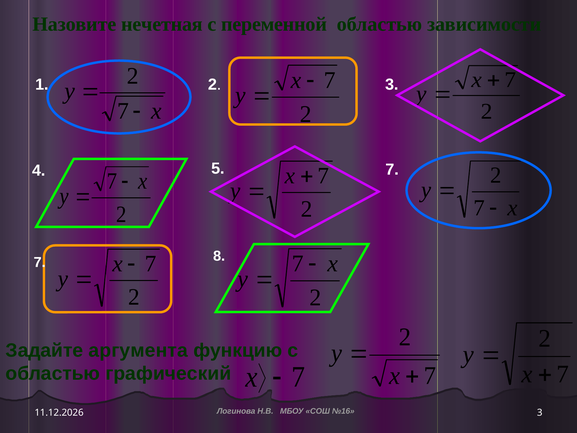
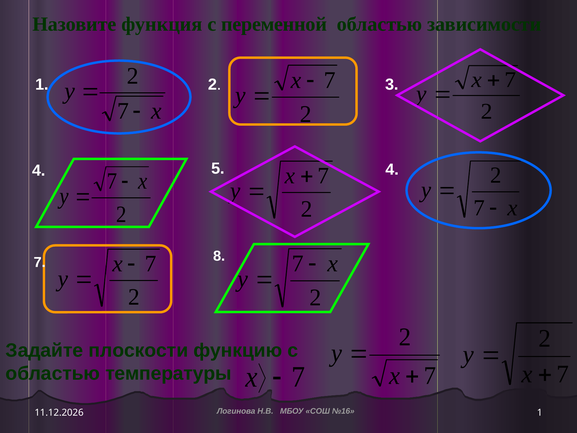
нечетная: нечетная -> функция
7 at (392, 170): 7 -> 4
аргумента: аргумента -> плоскости
графический: графический -> температуры
№16 3: 3 -> 1
